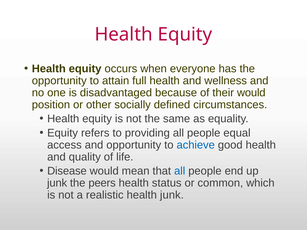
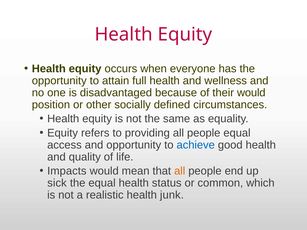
Disease: Disease -> Impacts
all at (180, 171) colour: blue -> orange
junk at (57, 183): junk -> sick
the peers: peers -> equal
